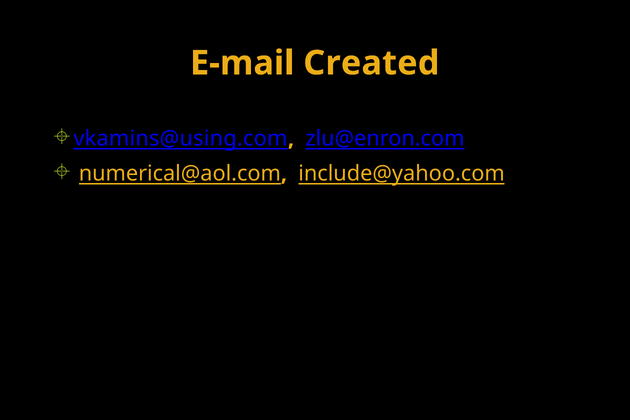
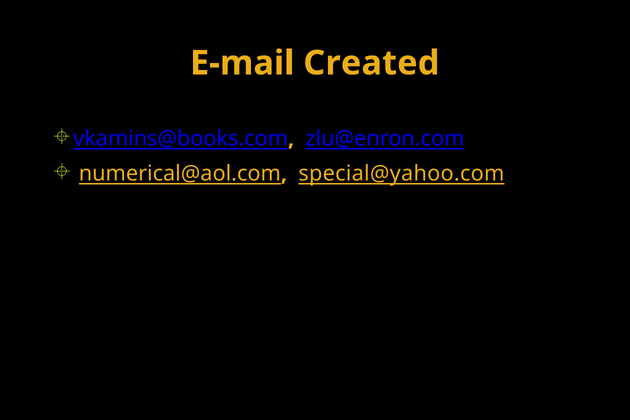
vkamins@using.com: vkamins@using.com -> vkamins@books.com
include@yahoo.com: include@yahoo.com -> special@yahoo.com
